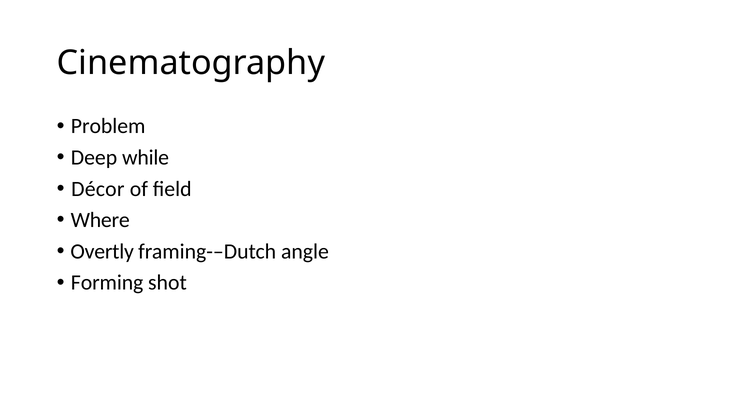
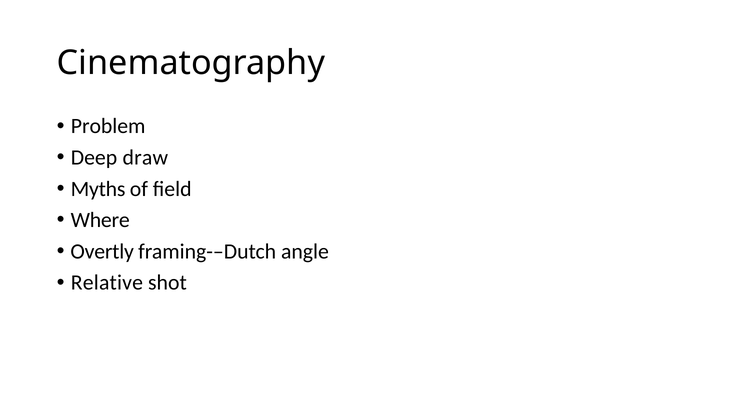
while: while -> draw
Décor: Décor -> Myths
Forming: Forming -> Relative
